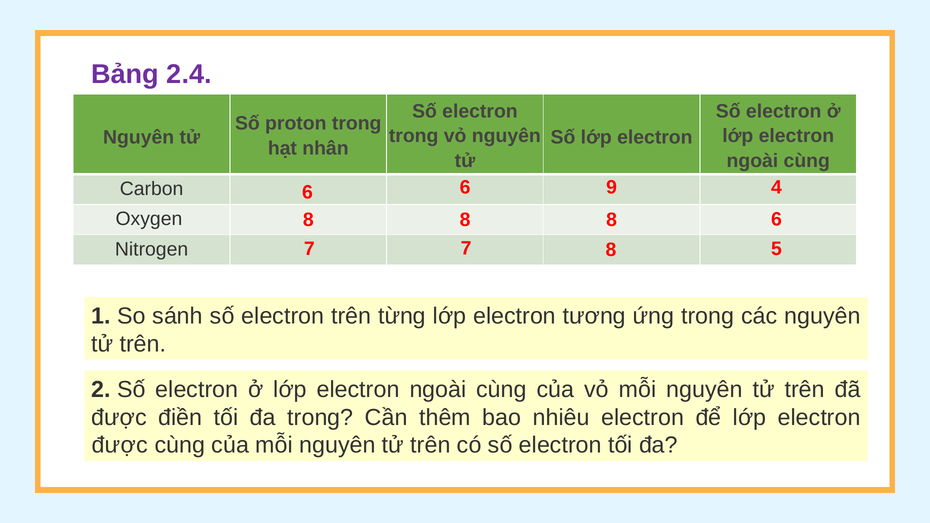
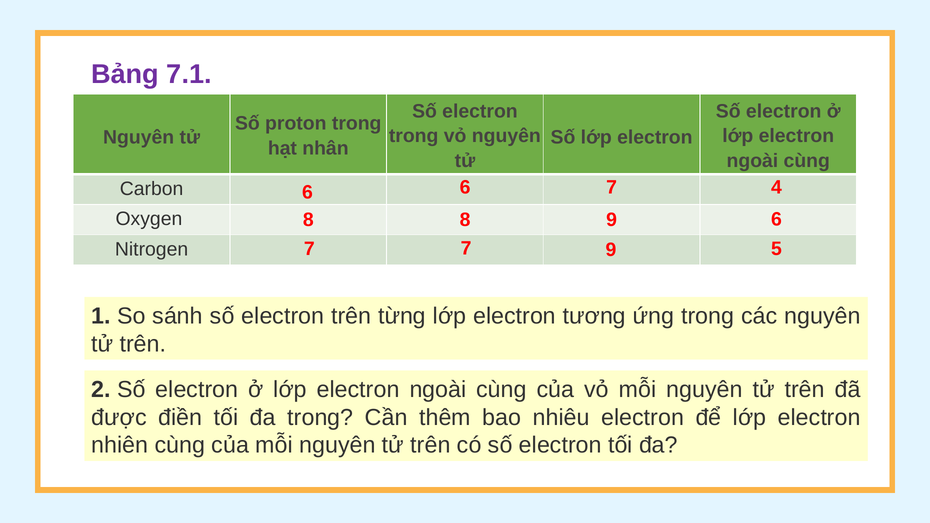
2.4: 2.4 -> 7.1
9 at (612, 187): 9 -> 7
8 at (612, 220): 8 -> 9
8 at (611, 250): 8 -> 9
được at (120, 445): được -> nhiên
